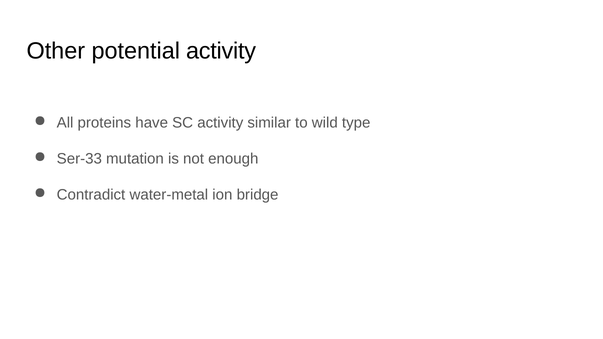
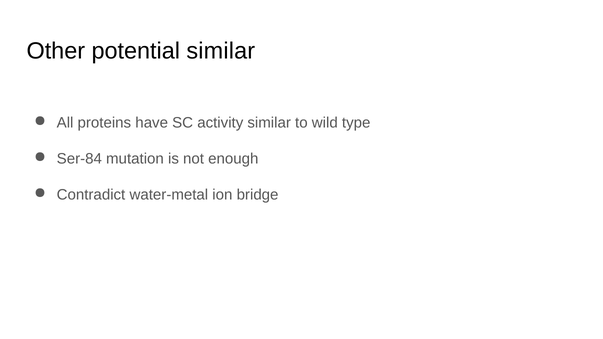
potential activity: activity -> similar
Ser-33: Ser-33 -> Ser-84
